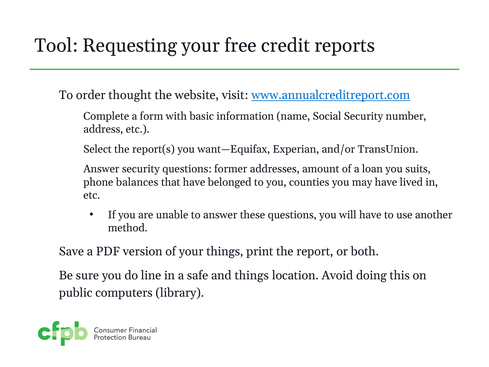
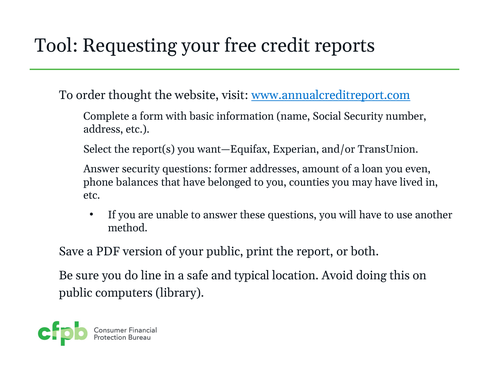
suits: suits -> even
your things: things -> public
and things: things -> typical
